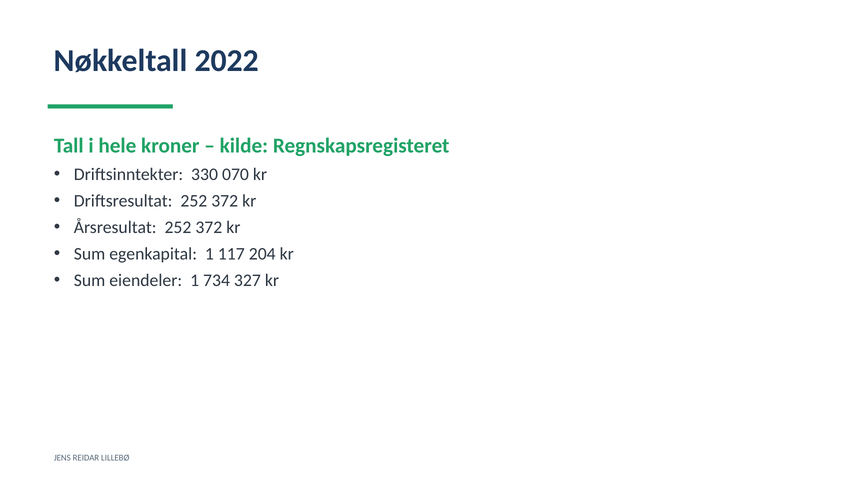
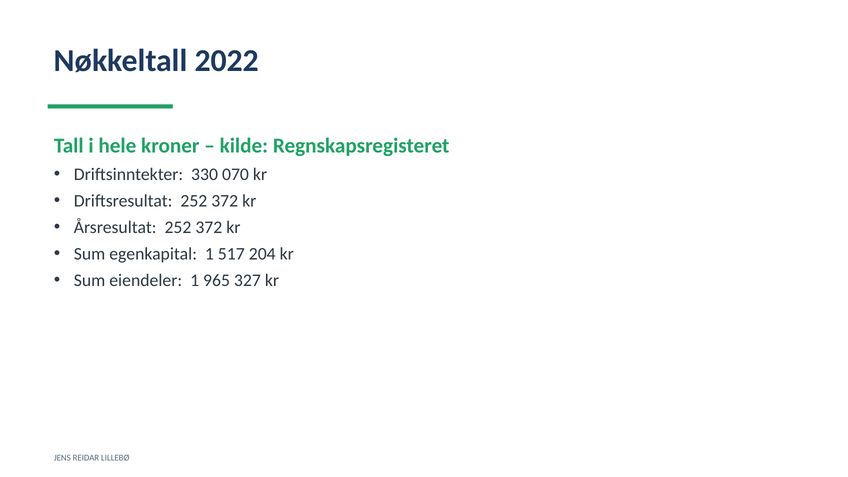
117: 117 -> 517
734: 734 -> 965
